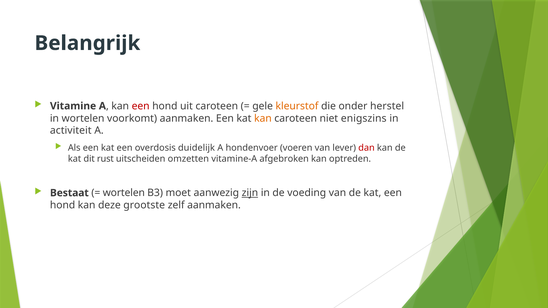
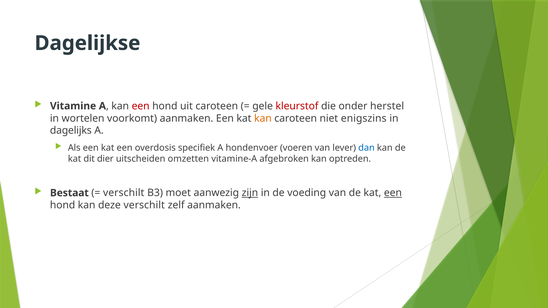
Belangrijk: Belangrijk -> Dagelijkse
kleurstof colour: orange -> red
activiteit: activiteit -> dagelijks
duidelijk: duidelijk -> specifiek
dan colour: red -> blue
rust: rust -> dier
wortelen at (124, 193): wortelen -> verschilt
een at (393, 193) underline: none -> present
deze grootste: grootste -> verschilt
